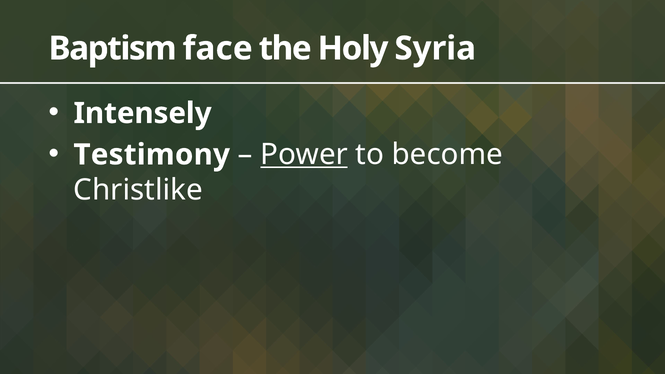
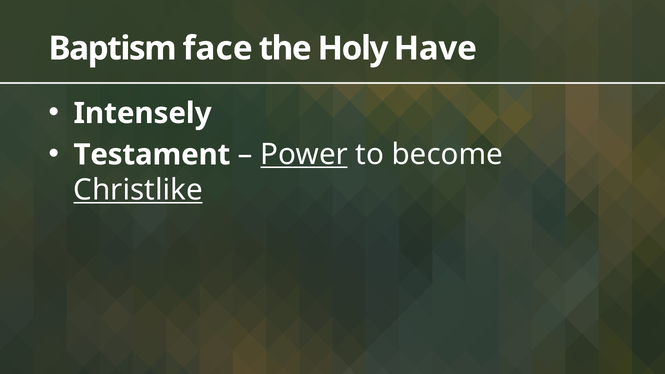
Syria: Syria -> Have
Testimony: Testimony -> Testament
Christlike underline: none -> present
